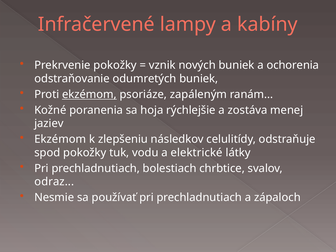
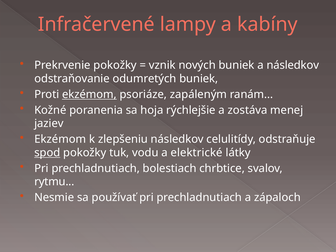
a ochorenia: ochorenia -> následkov
spod underline: none -> present
odraz: odraz -> rytmu
